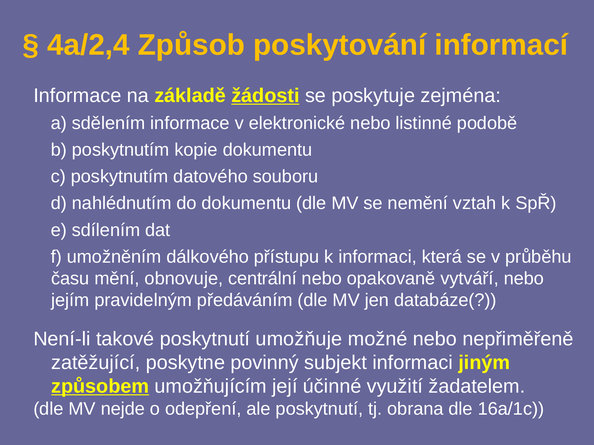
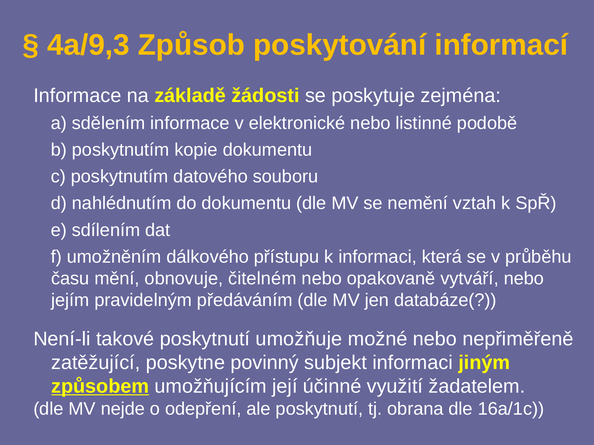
4a/2,4: 4a/2,4 -> 4a/9,3
žádosti underline: present -> none
centrální: centrální -> čitelném
